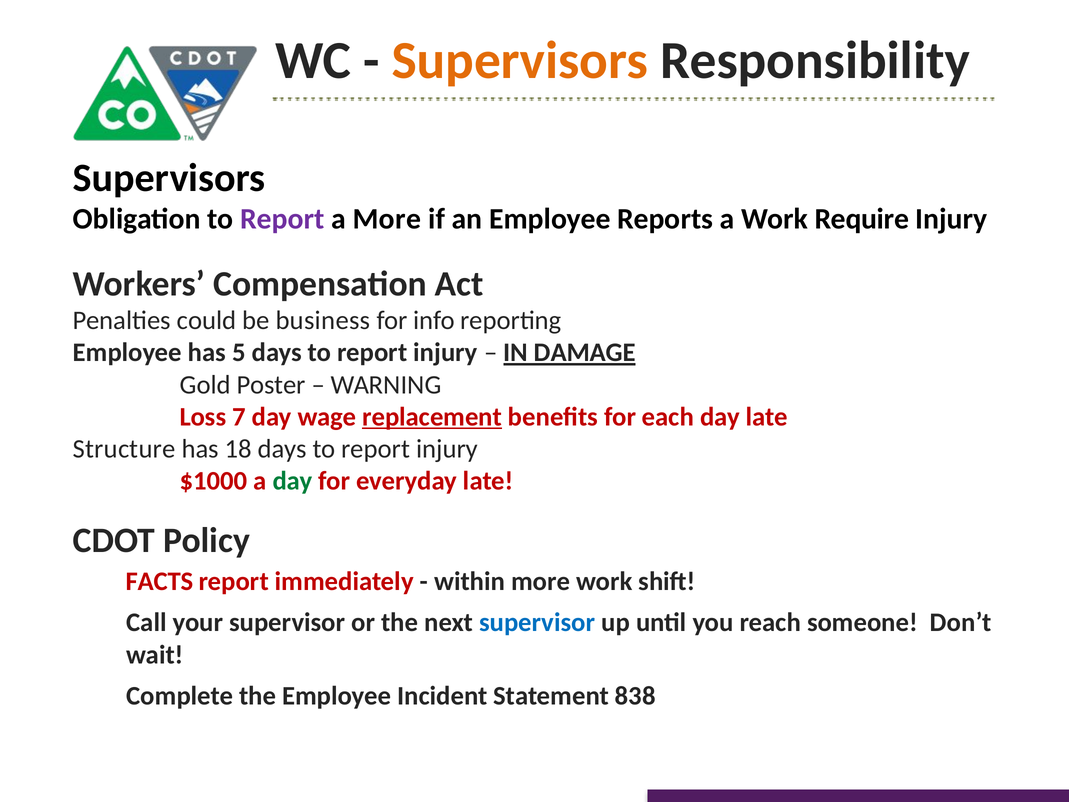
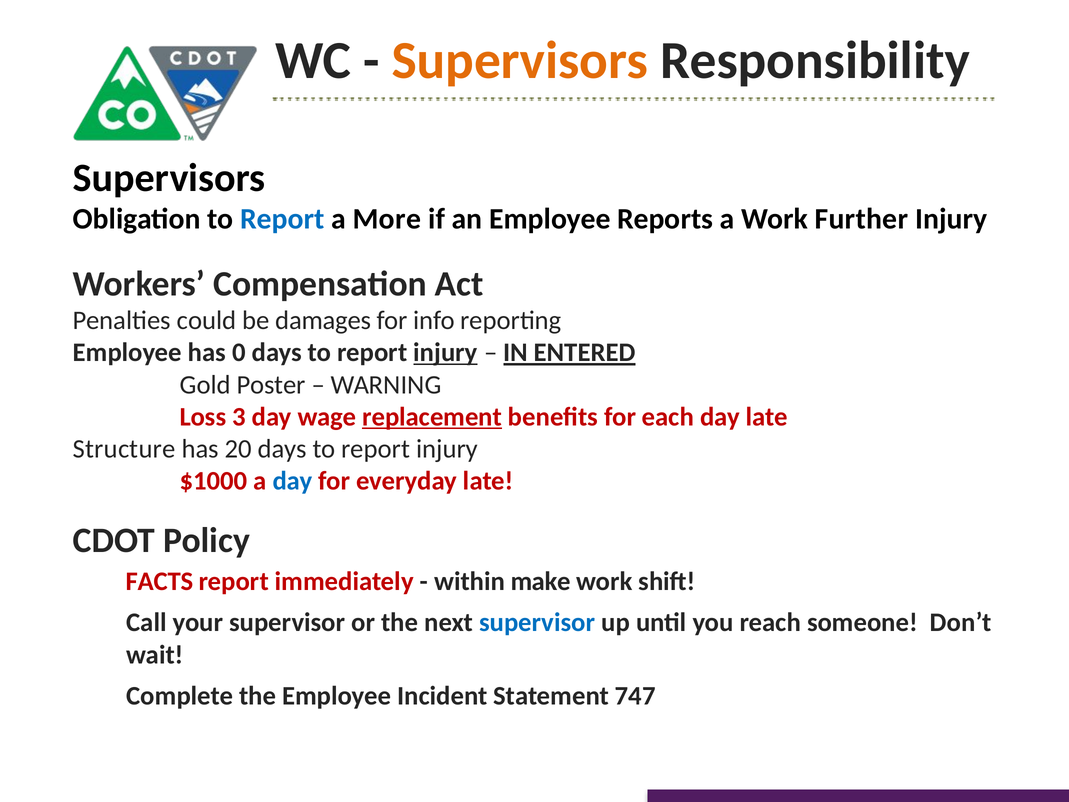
Report at (282, 219) colour: purple -> blue
Require: Require -> Further
business: business -> damages
5: 5 -> 0
injury at (445, 353) underline: none -> present
DAMAGE: DAMAGE -> ENTERED
7: 7 -> 3
18: 18 -> 20
day at (292, 481) colour: green -> blue
within more: more -> make
838: 838 -> 747
